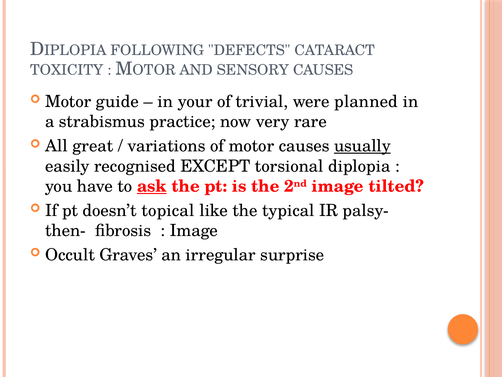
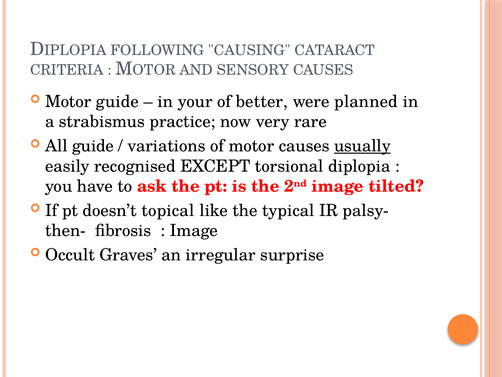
DEFECTS: DEFECTS -> CAUSING
TOXICITY: TOXICITY -> CRITERIA
trivial: trivial -> better
All great: great -> guide
ask underline: present -> none
